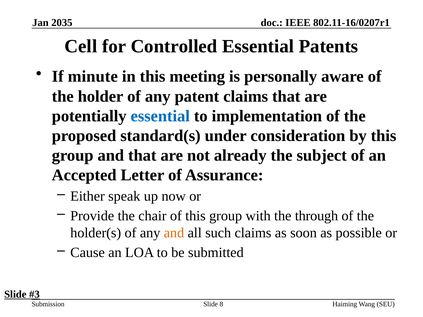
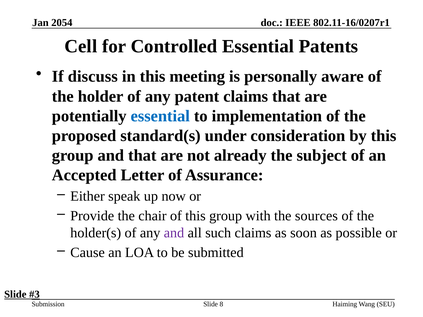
2035: 2035 -> 2054
minute: minute -> discuss
through: through -> sources
and at (174, 233) colour: orange -> purple
